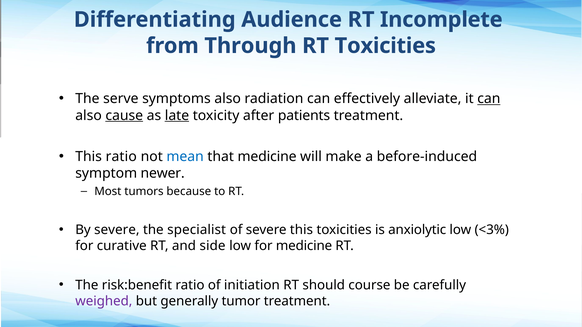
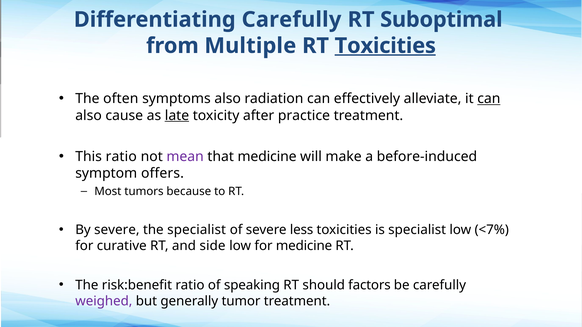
Differentiating Audience: Audience -> Carefully
Incomplete: Incomplete -> Suboptimal
Through: Through -> Multiple
Toxicities at (385, 46) underline: none -> present
serve: serve -> often
cause underline: present -> none
patients: patients -> practice
mean colour: blue -> purple
newer: newer -> offers
severe this: this -> less
is anxiolytic: anxiolytic -> specialist
<3%: <3% -> <7%
initiation: initiation -> speaking
course: course -> factors
